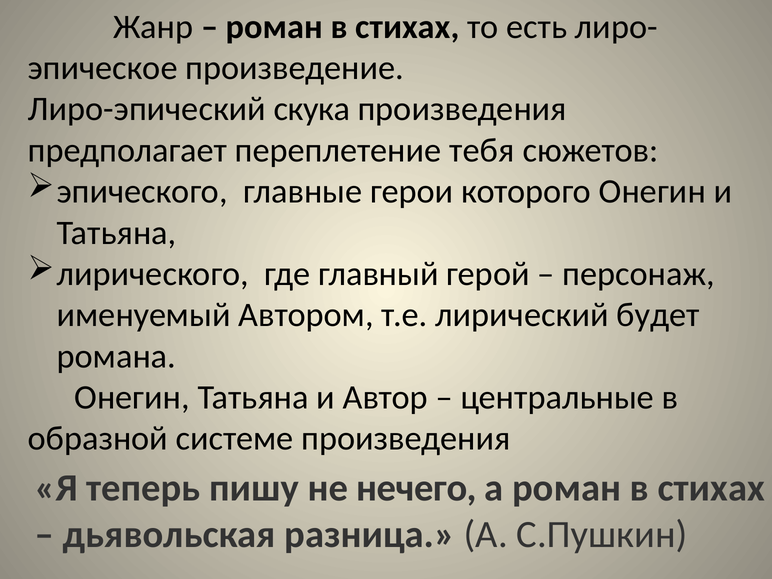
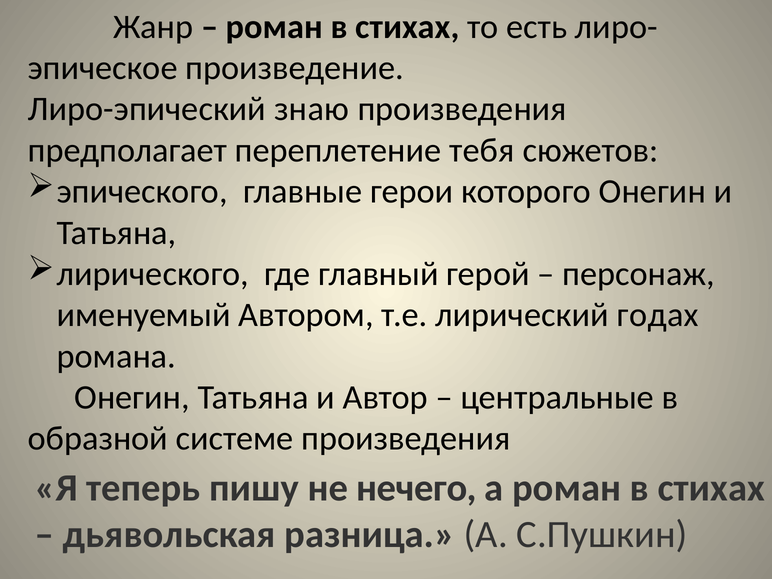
скука: скука -> знаю
будет: будет -> годах
